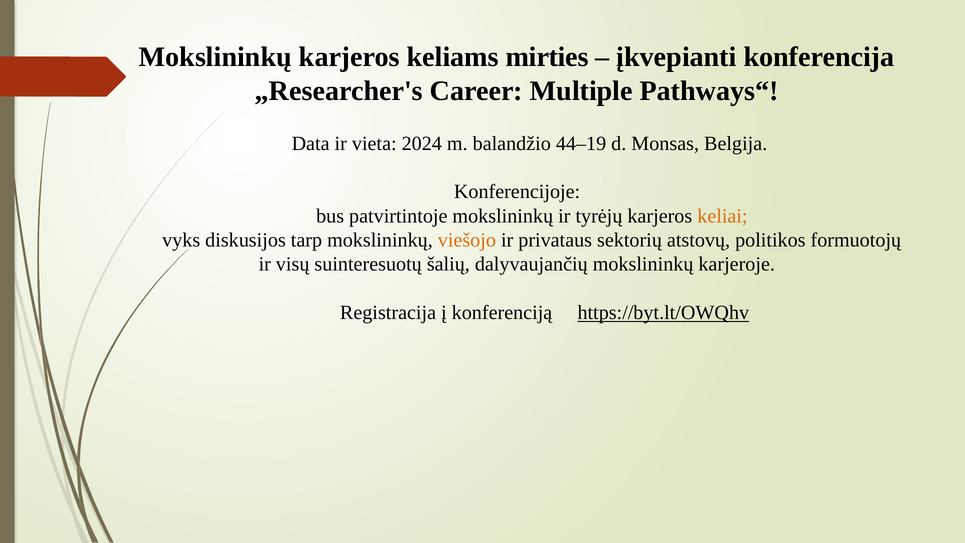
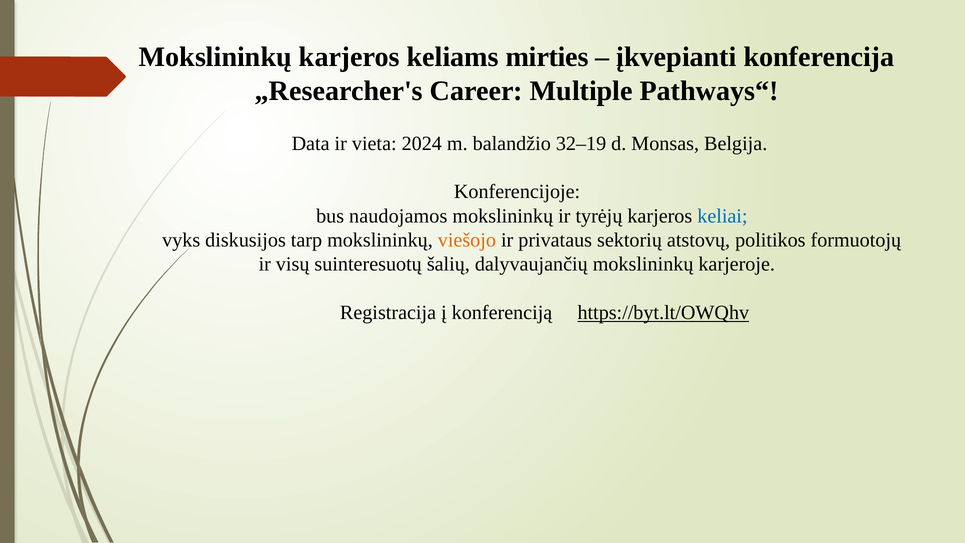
44–19: 44–19 -> 32–19
patvirtintoje: patvirtintoje -> naudojamos
keliai colour: orange -> blue
